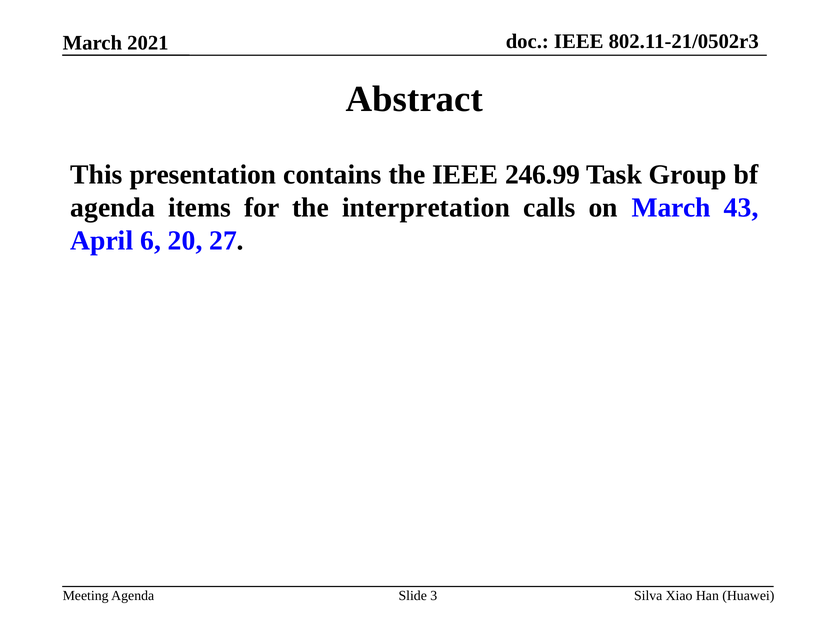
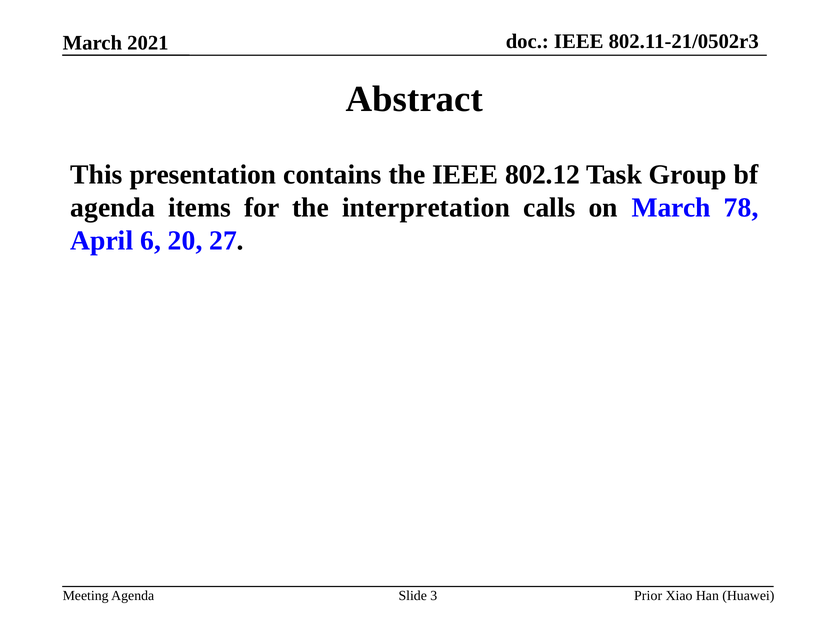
246.99: 246.99 -> 802.12
43: 43 -> 78
Silva: Silva -> Prior
